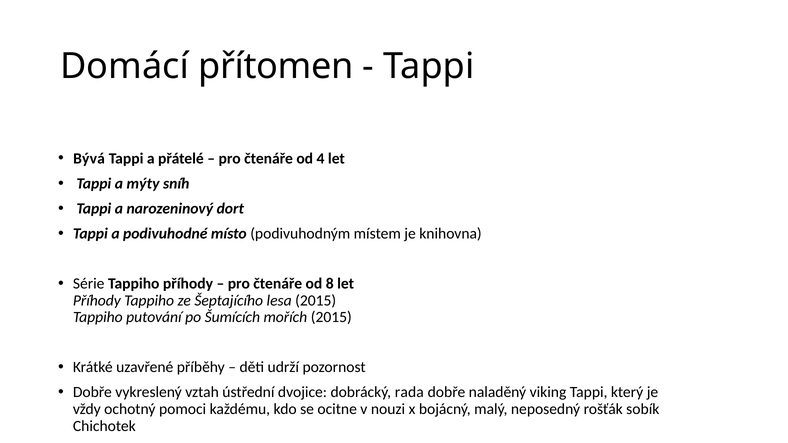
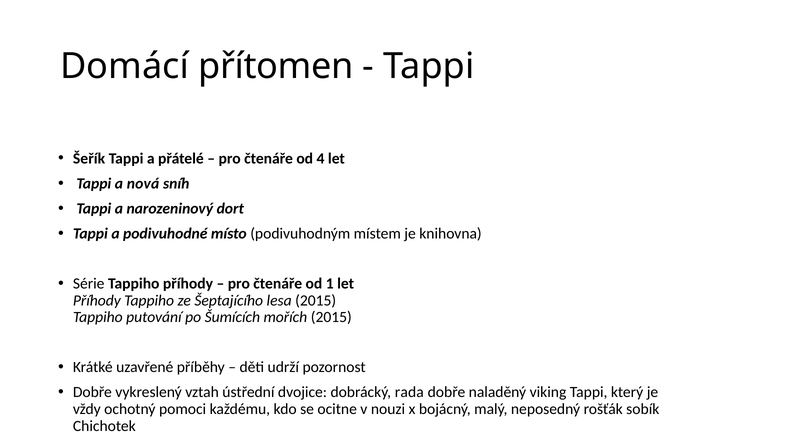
Bývá: Bývá -> Šeřík
mýty: mýty -> nová
8: 8 -> 1
